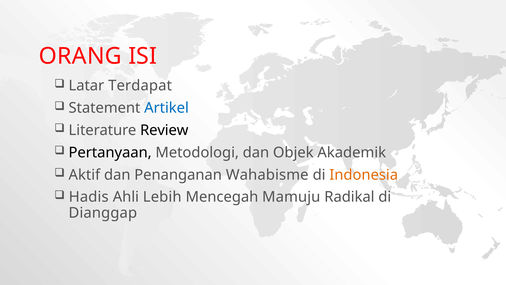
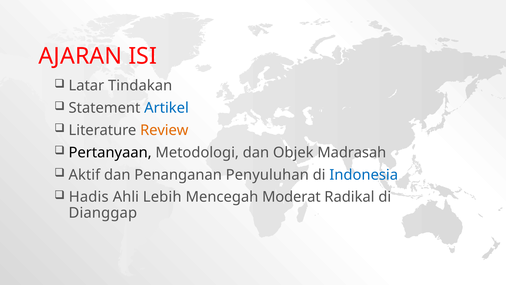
ORANG: ORANG -> AJARAN
Terdapat: Terdapat -> Tindakan
Review colour: black -> orange
Akademik: Akademik -> Madrasah
Wahabisme: Wahabisme -> Penyuluhan
Indonesia colour: orange -> blue
Mamuju: Mamuju -> Moderat
